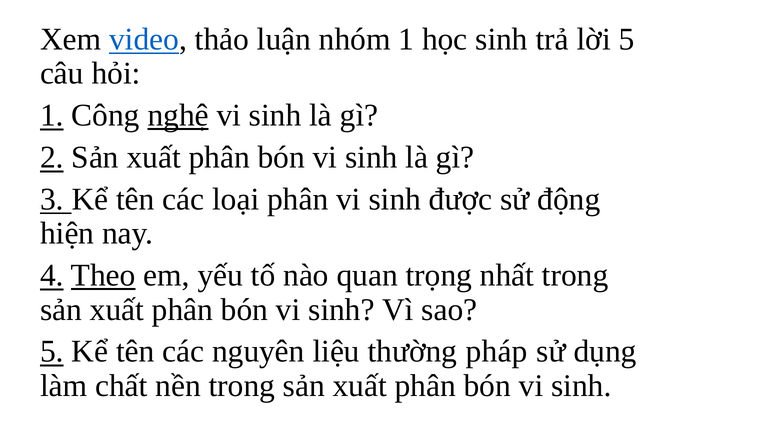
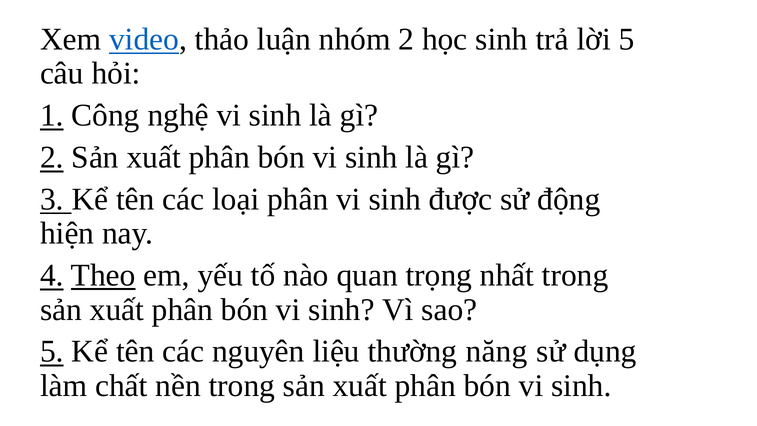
nhóm 1: 1 -> 2
nghệ underline: present -> none
pháp: pháp -> năng
